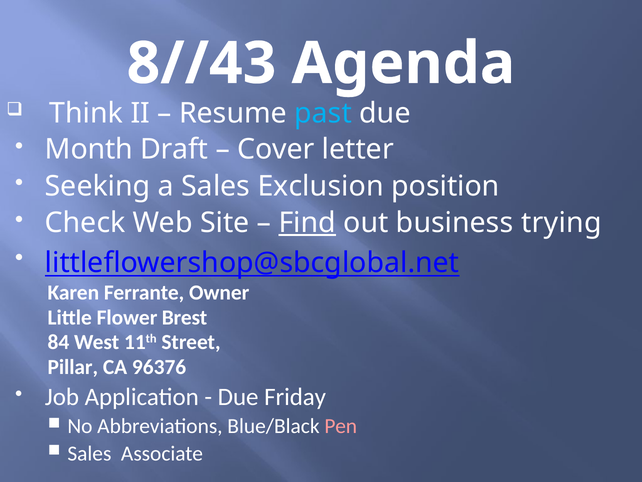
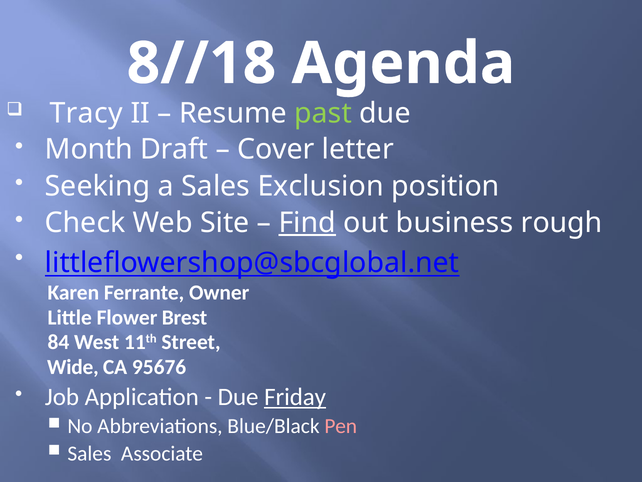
8//43: 8//43 -> 8//18
Think: Think -> Tracy
past colour: light blue -> light green
trying: trying -> rough
Pillar: Pillar -> Wide
96376: 96376 -> 95676
Friday underline: none -> present
